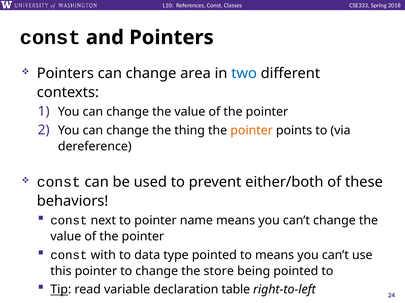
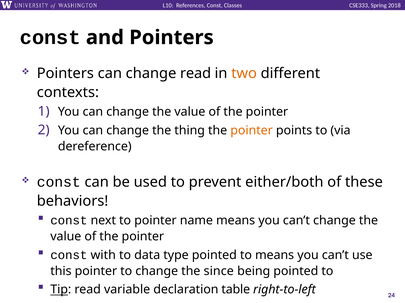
change area: area -> read
two colour: blue -> orange
store: store -> since
